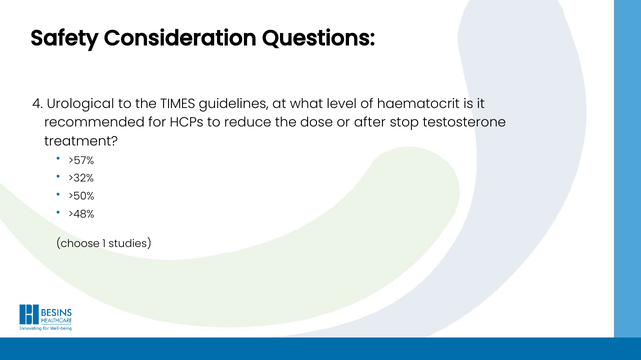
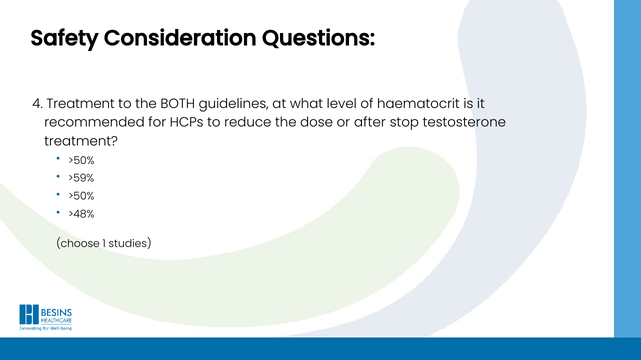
4 Urological: Urological -> Treatment
TIMES: TIMES -> BOTH
>57% at (81, 161): >57% -> >50%
>32%: >32% -> >59%
